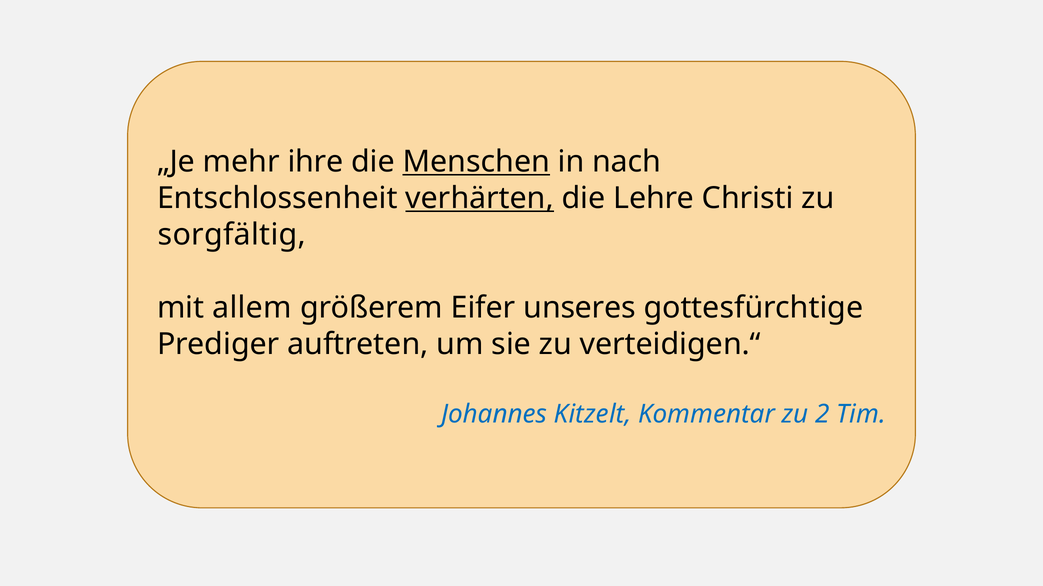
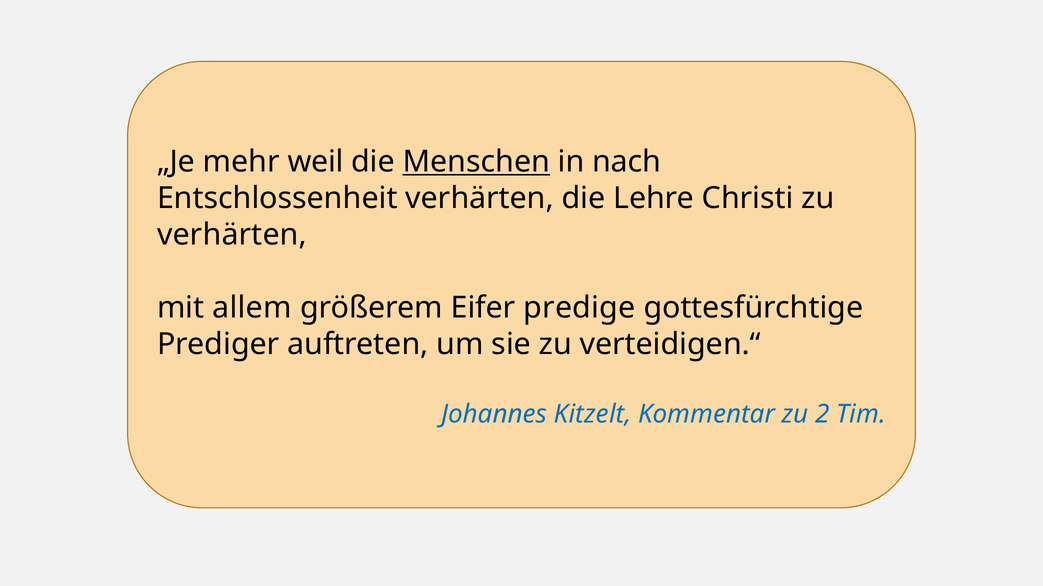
ihre: ihre -> weil
verhärten at (480, 198) underline: present -> none
sorgfältig at (232, 235): sorgfältig -> verhärten
unseres: unseres -> predige
